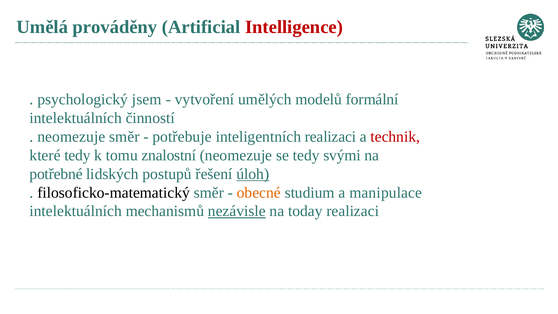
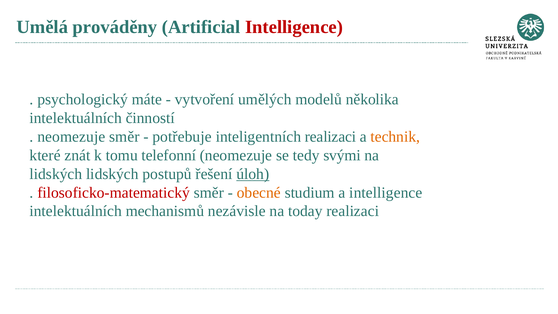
jsem: jsem -> máte
formální: formální -> několika
technik colour: red -> orange
které tedy: tedy -> znát
znalostní: znalostní -> telefonní
potřebné at (56, 174): potřebné -> lidských
filosoficko-matematický colour: black -> red
a manipulace: manipulace -> intelligence
nezávisle underline: present -> none
